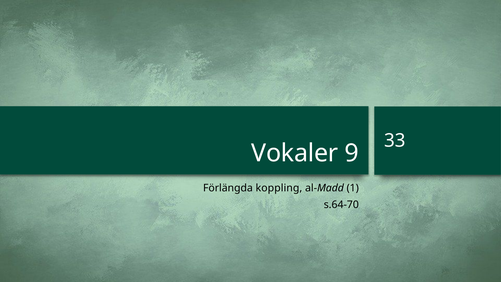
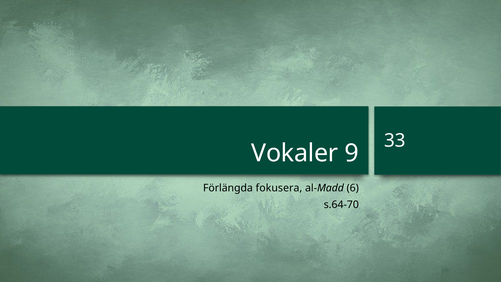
koppling: koppling -> fokusera
1: 1 -> 6
